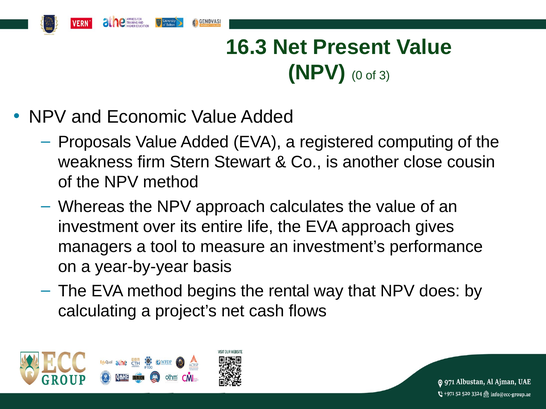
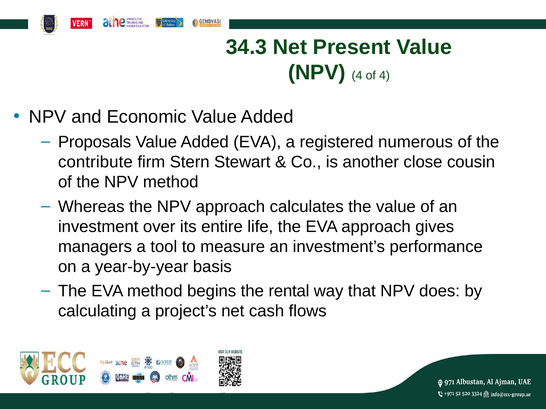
16.3: 16.3 -> 34.3
NPV 0: 0 -> 4
of 3: 3 -> 4
computing: computing -> numerous
weakness: weakness -> contribute
